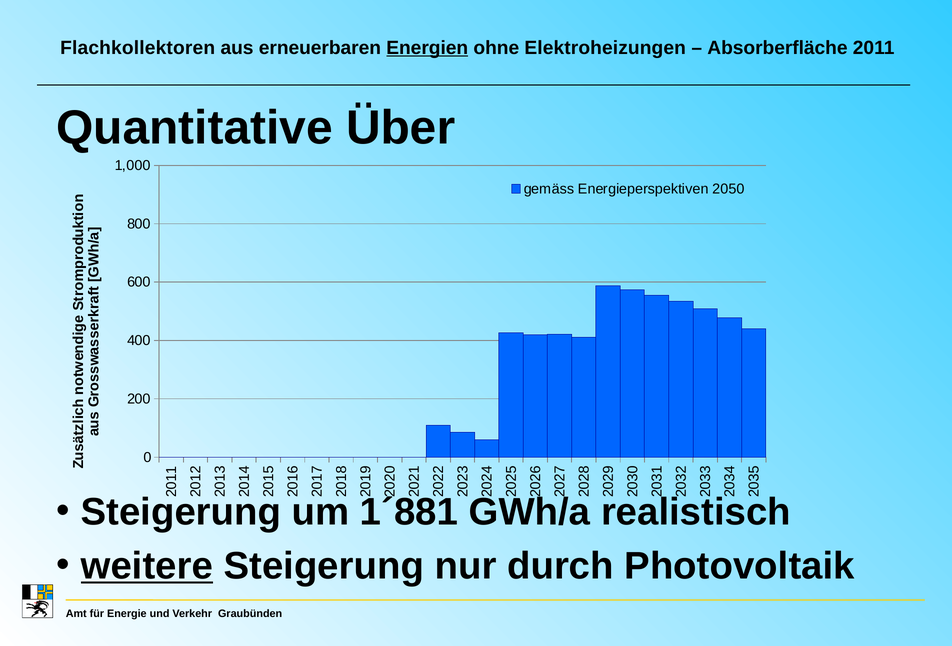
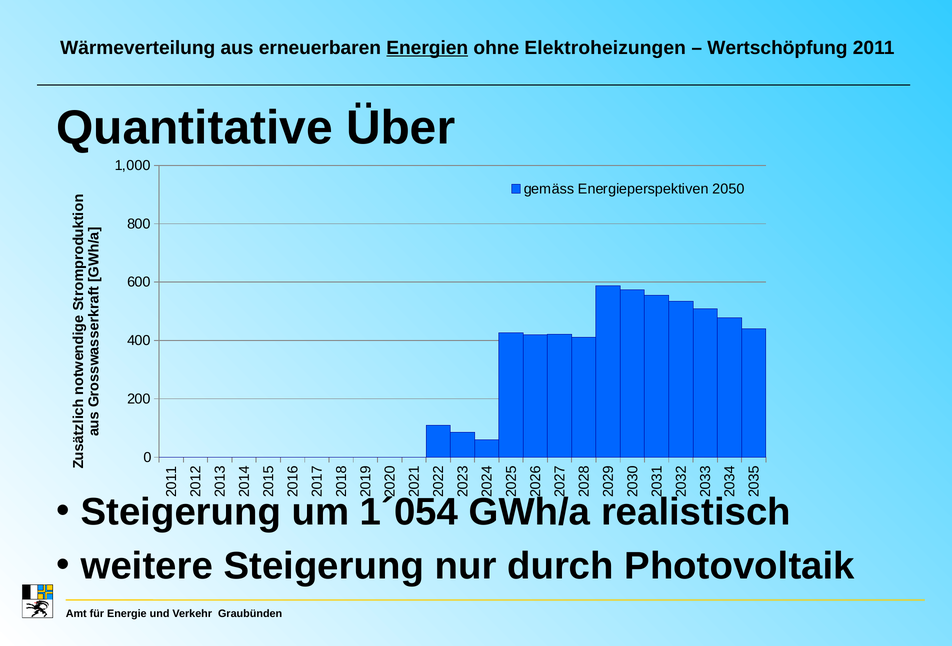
Flachkollektoren: Flachkollektoren -> Wärmeverteilung
Absorberfläche: Absorberfläche -> Wertschöpfung
1´881: 1´881 -> 1´054
weitere underline: present -> none
